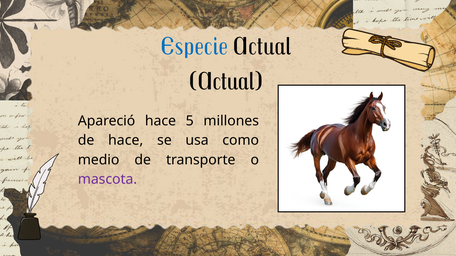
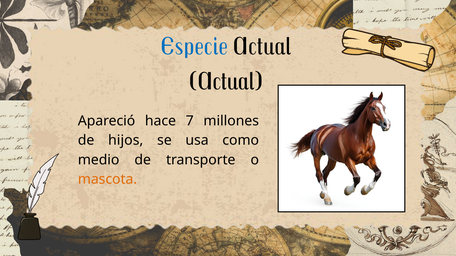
5: 5 -> 7
de hace: hace -> hijos
mascota colour: purple -> orange
